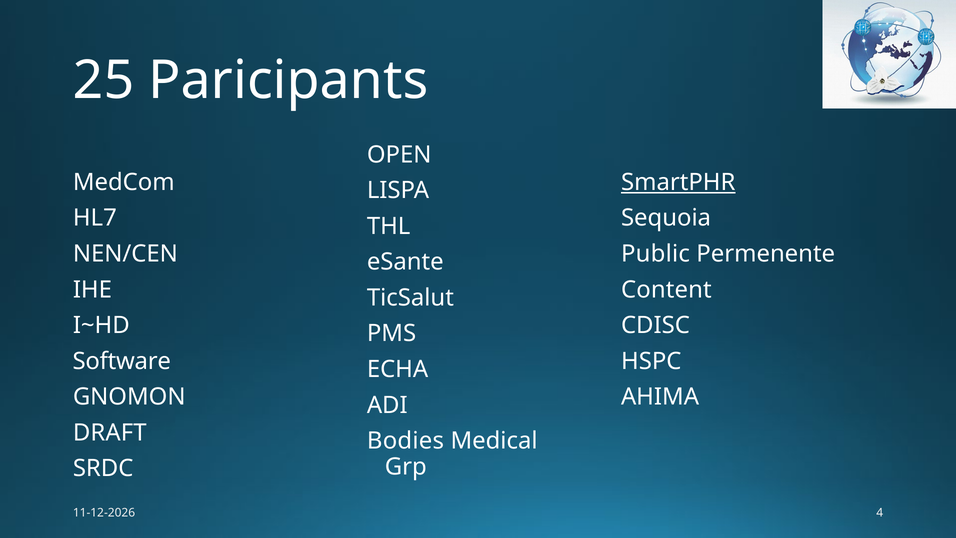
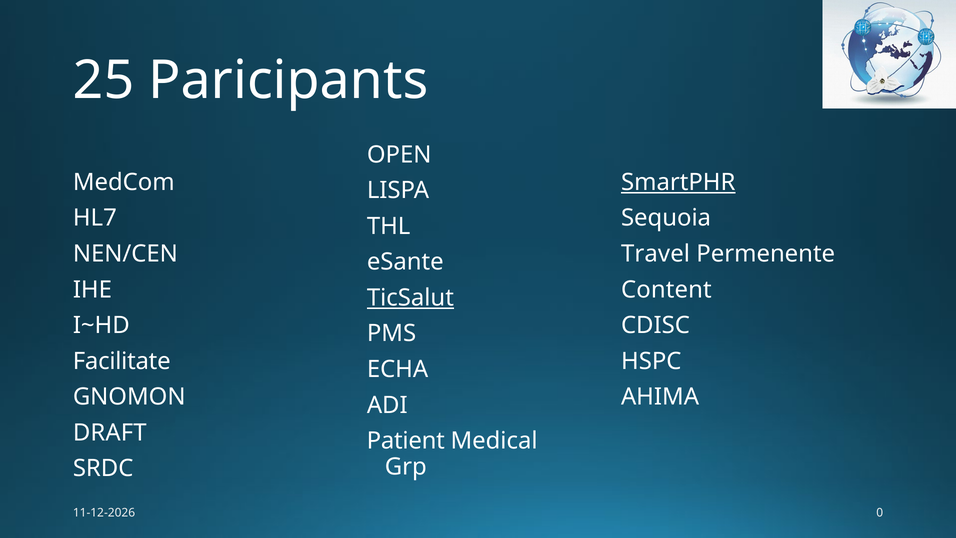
Public: Public -> Travel
TicSalut underline: none -> present
Software: Software -> Facilitate
Bodies: Bodies -> Patient
4: 4 -> 0
